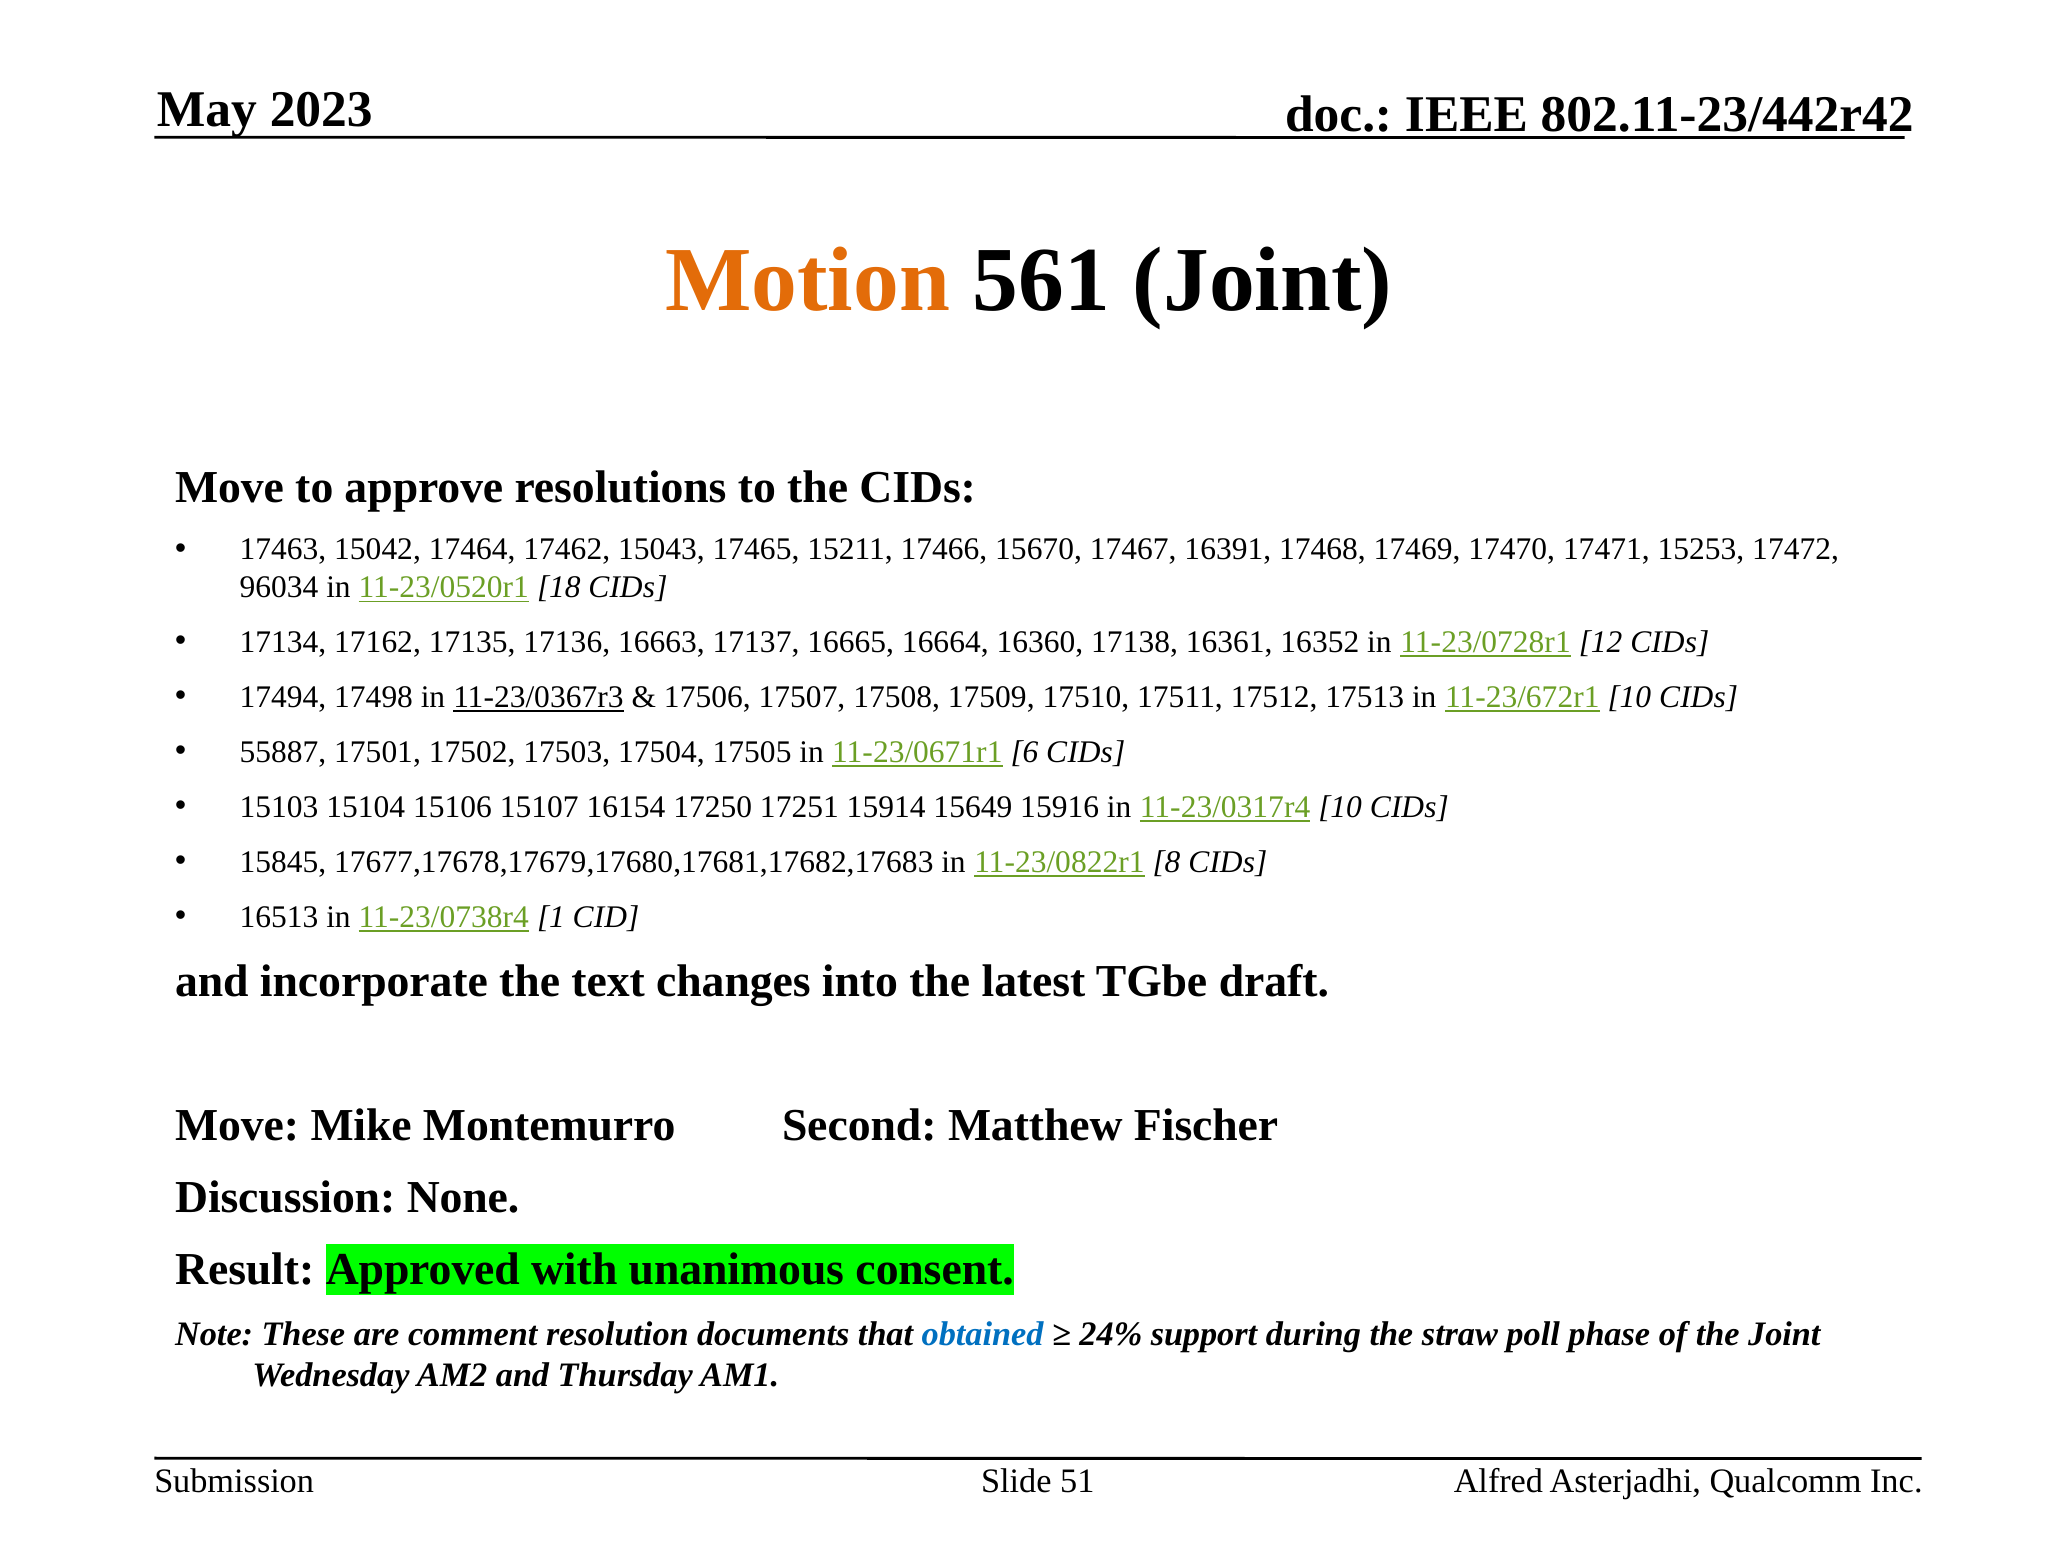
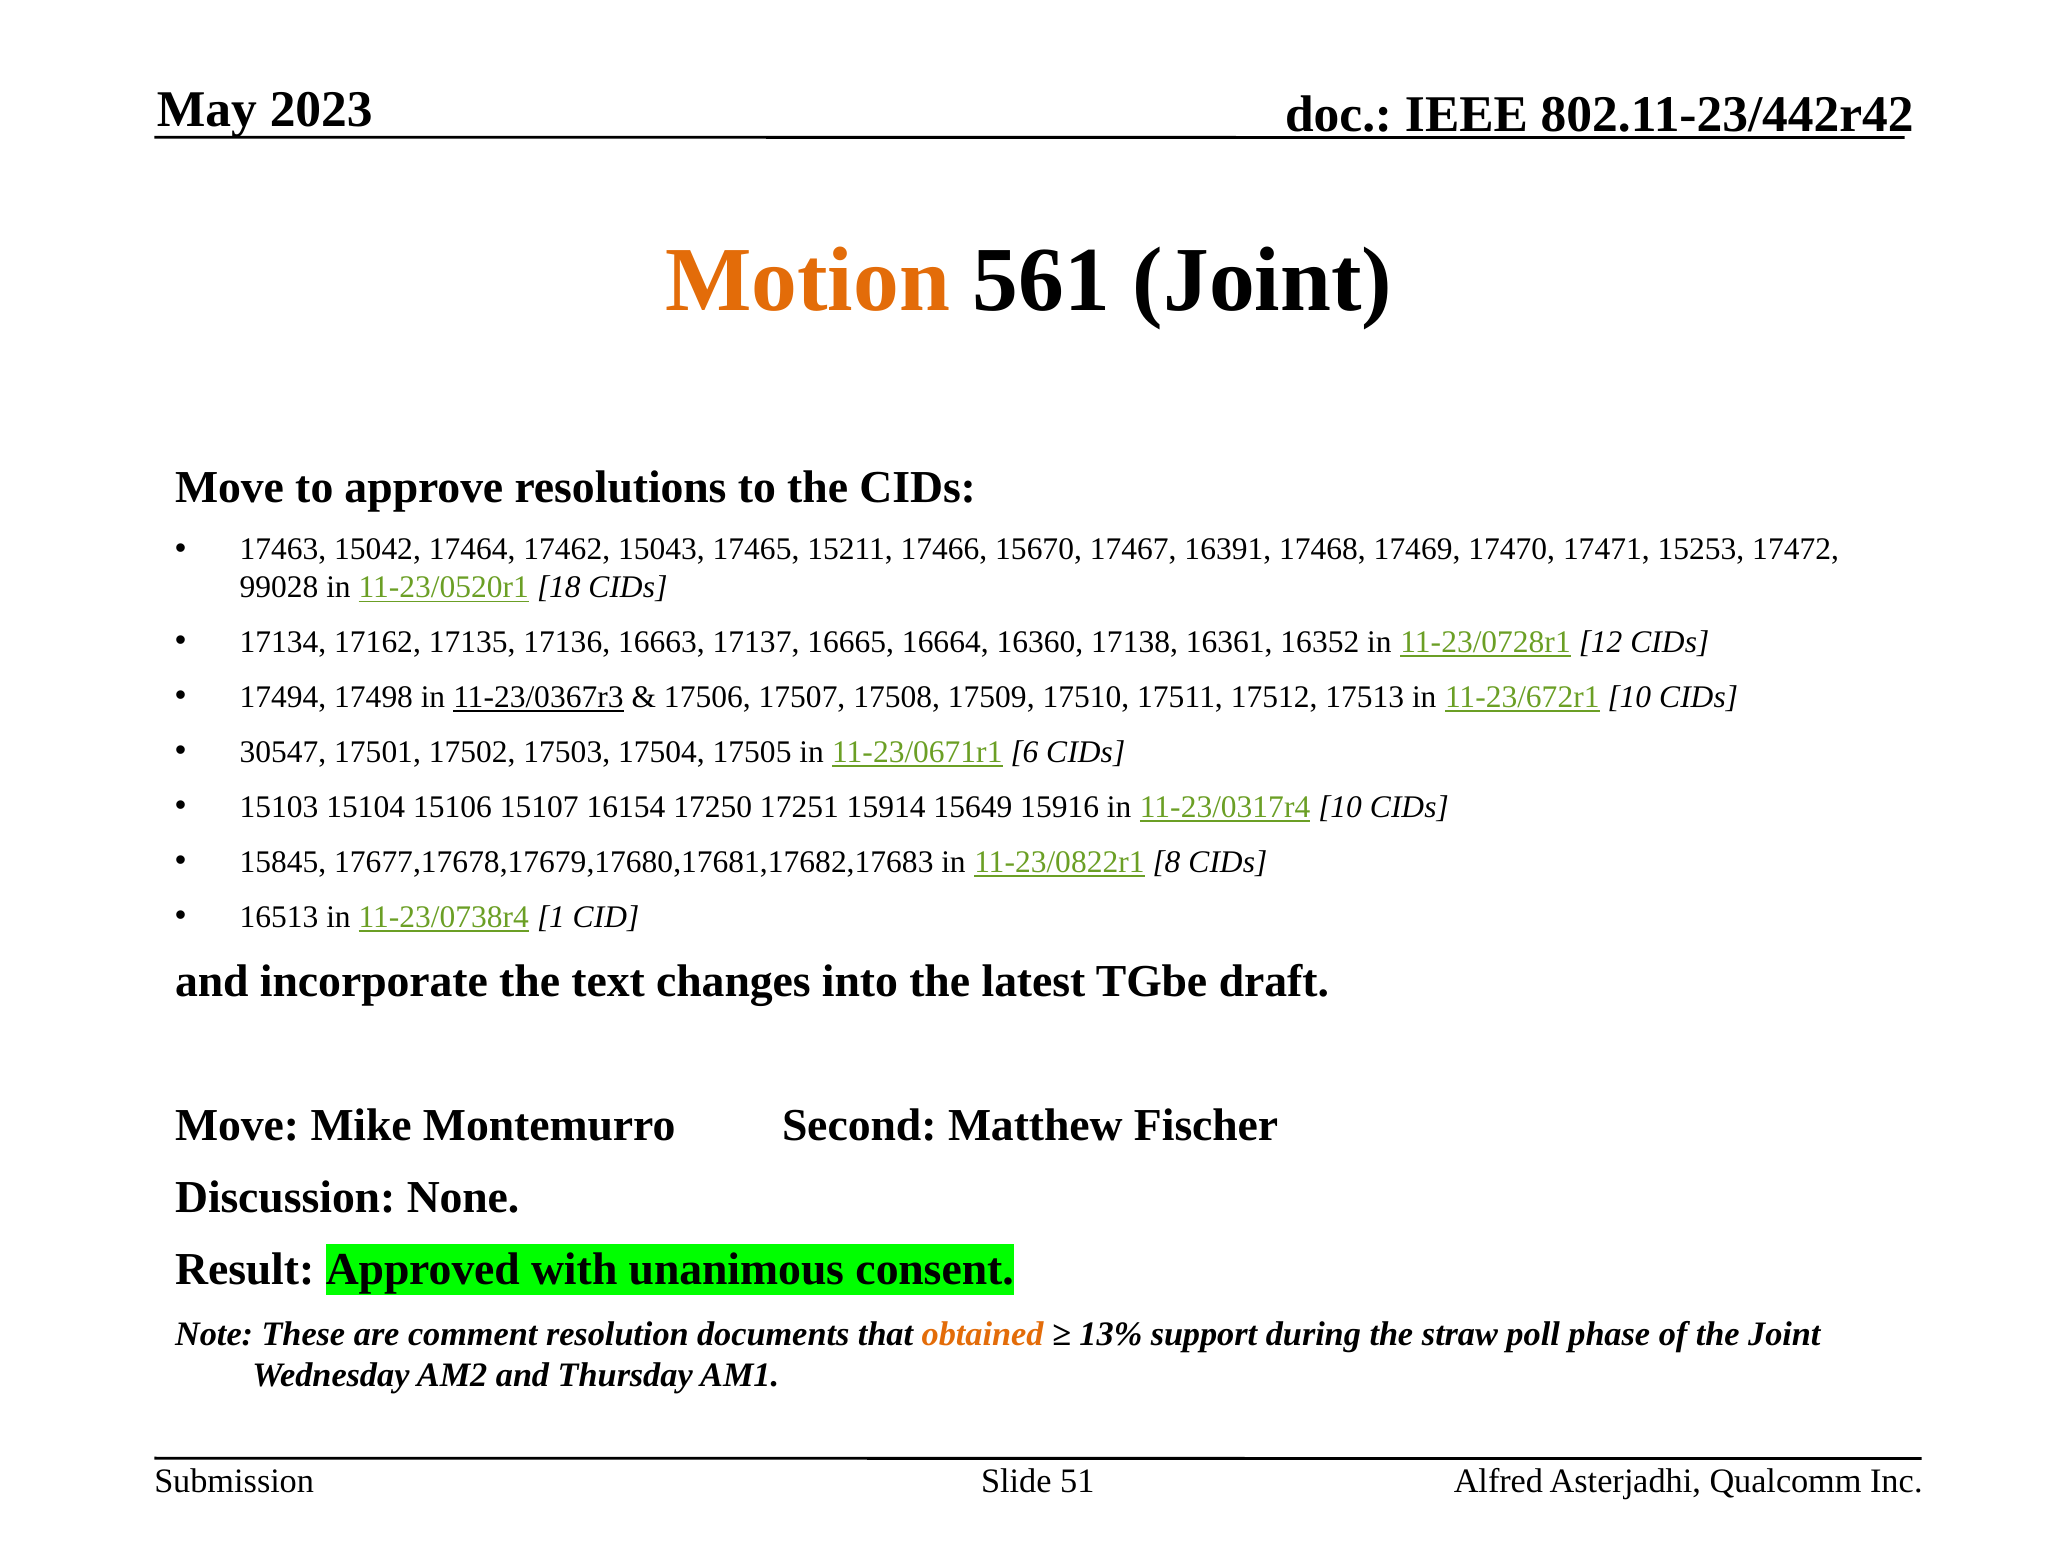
96034: 96034 -> 99028
55887: 55887 -> 30547
obtained colour: blue -> orange
24%: 24% -> 13%
